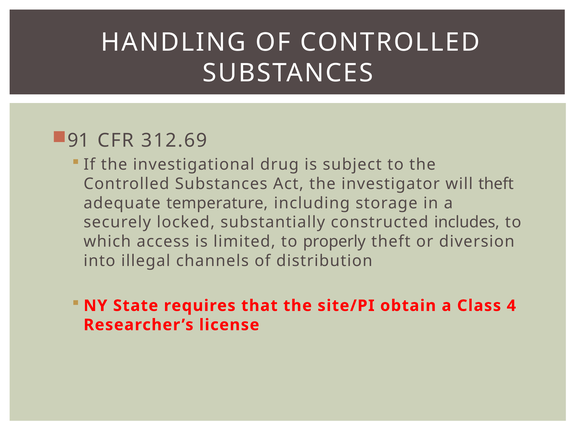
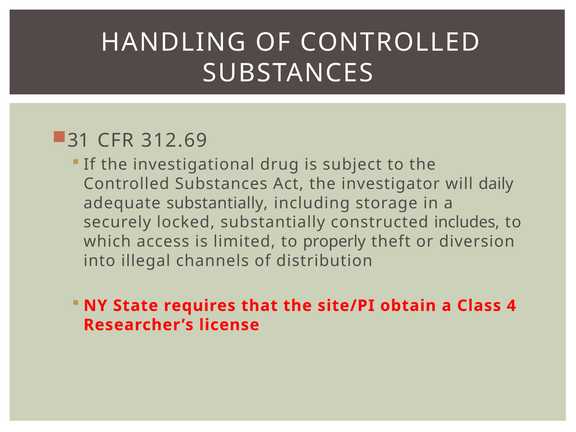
91: 91 -> 31
will theft: theft -> daily
adequate temperature: temperature -> substantially
